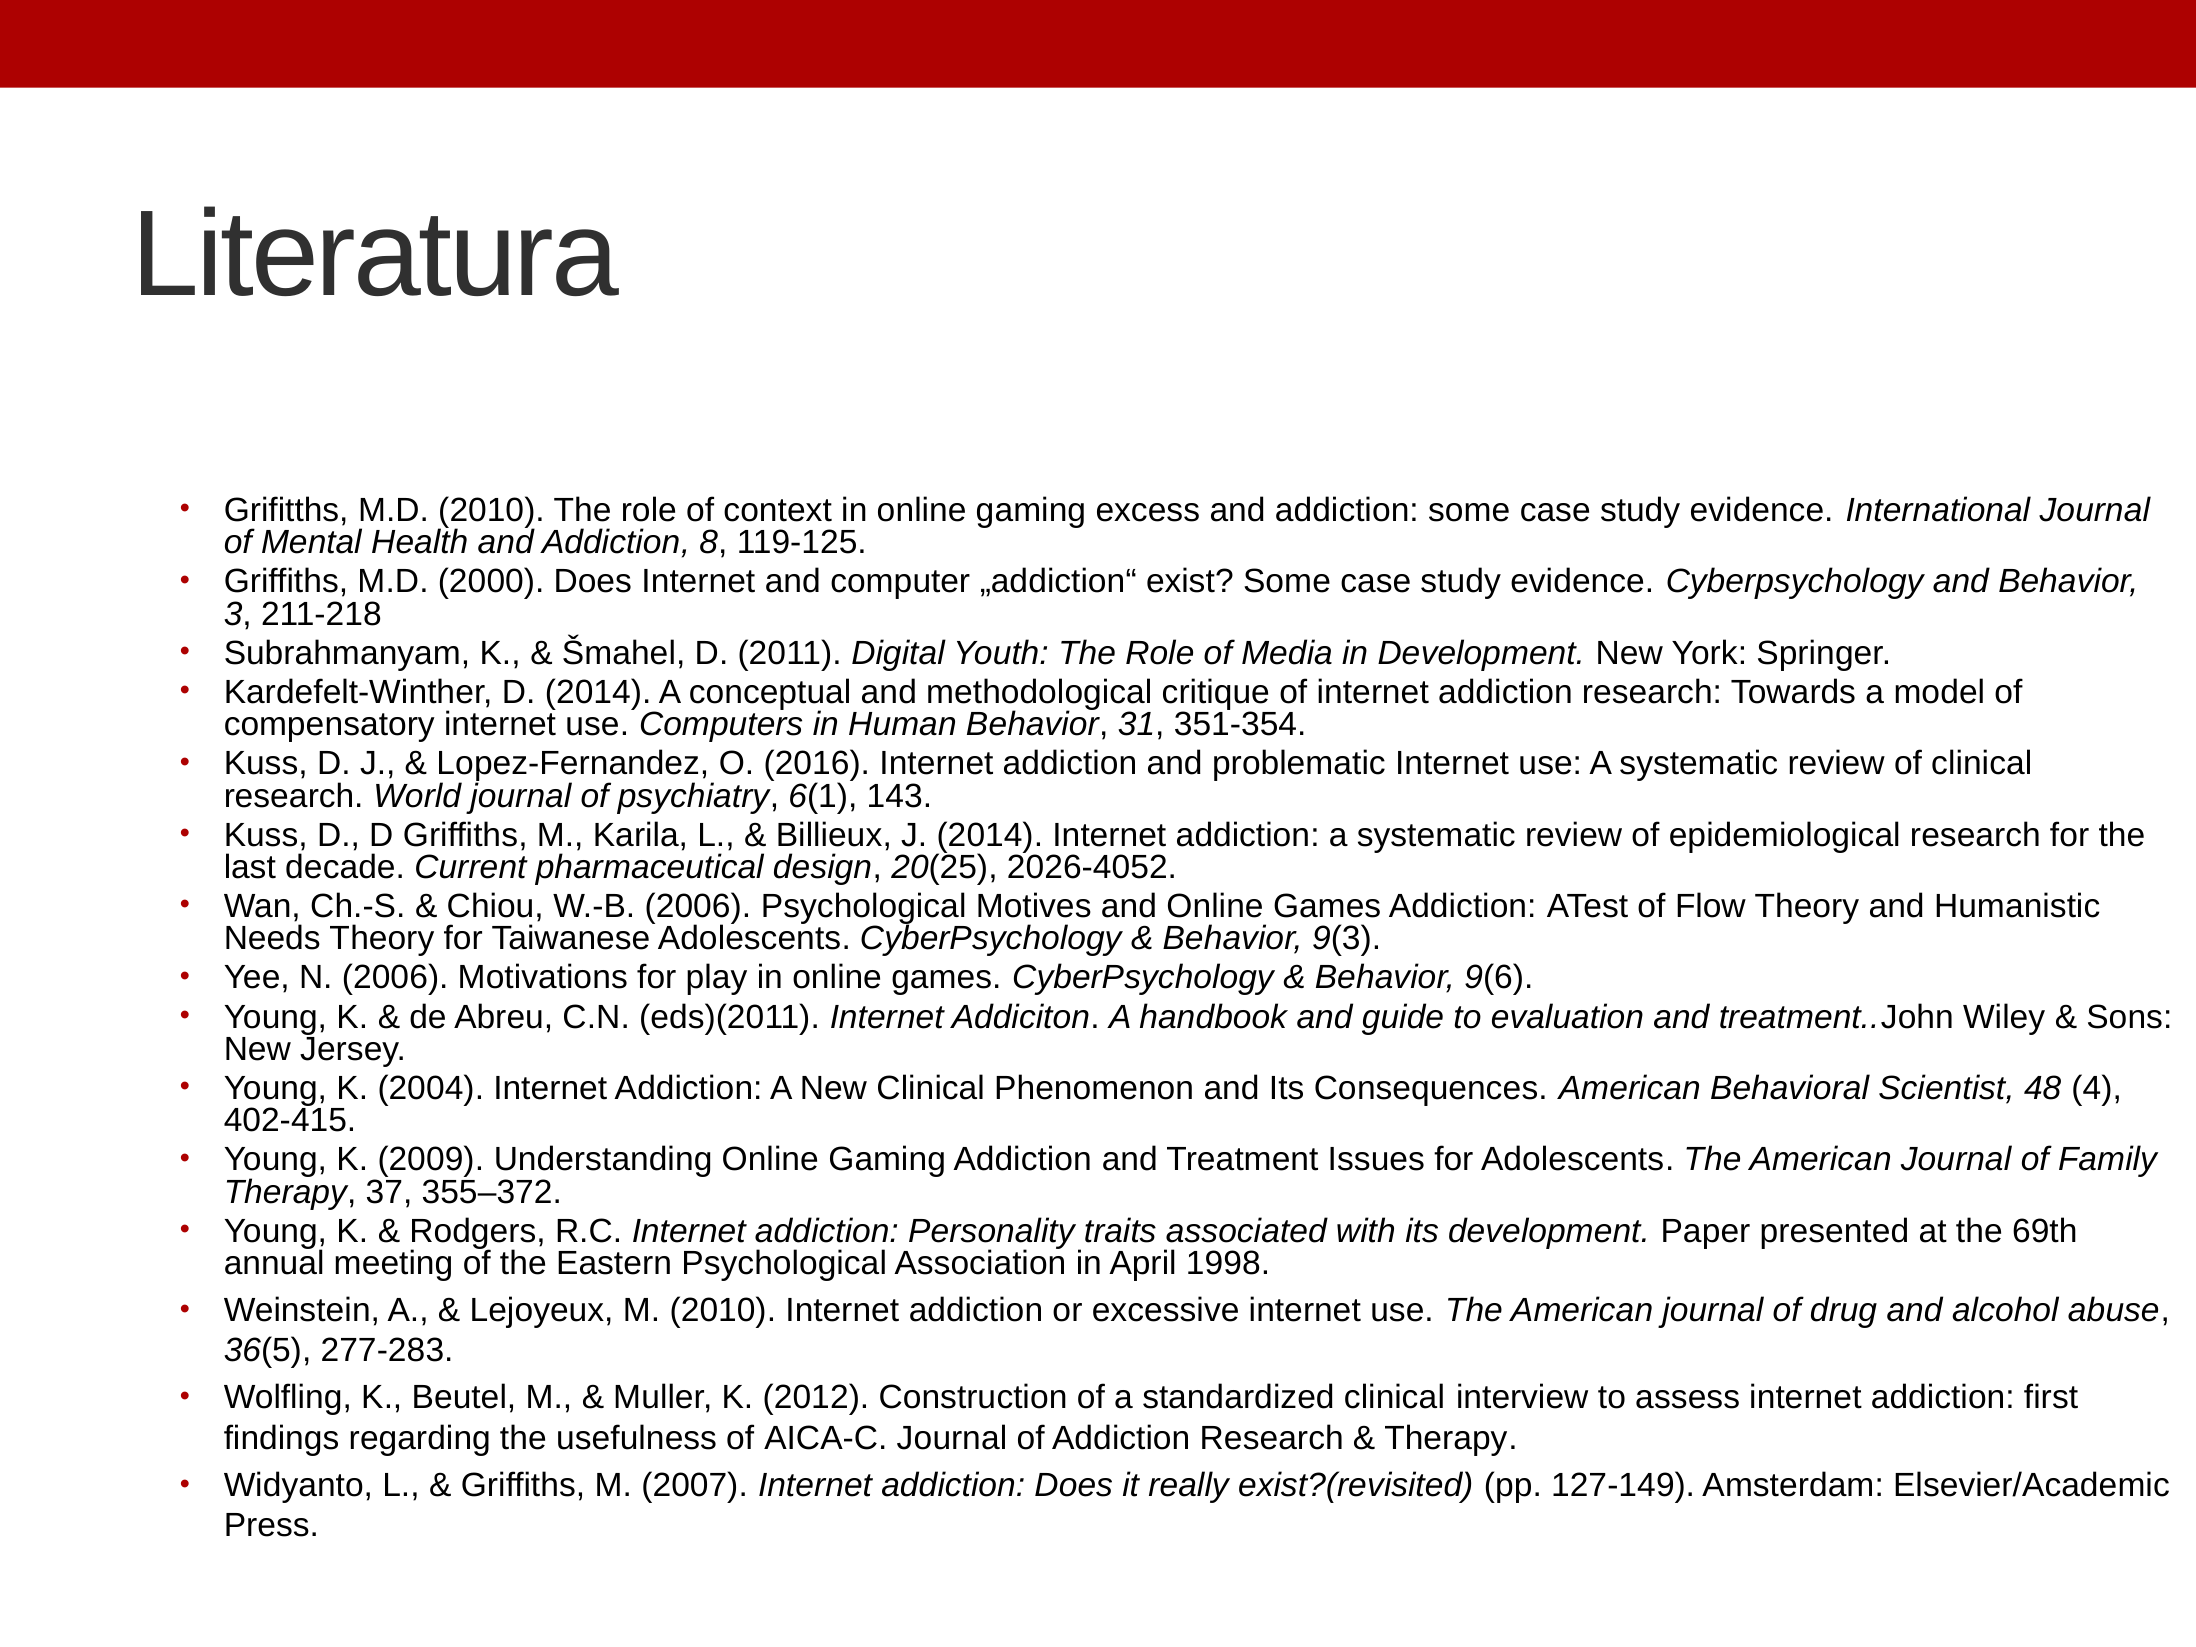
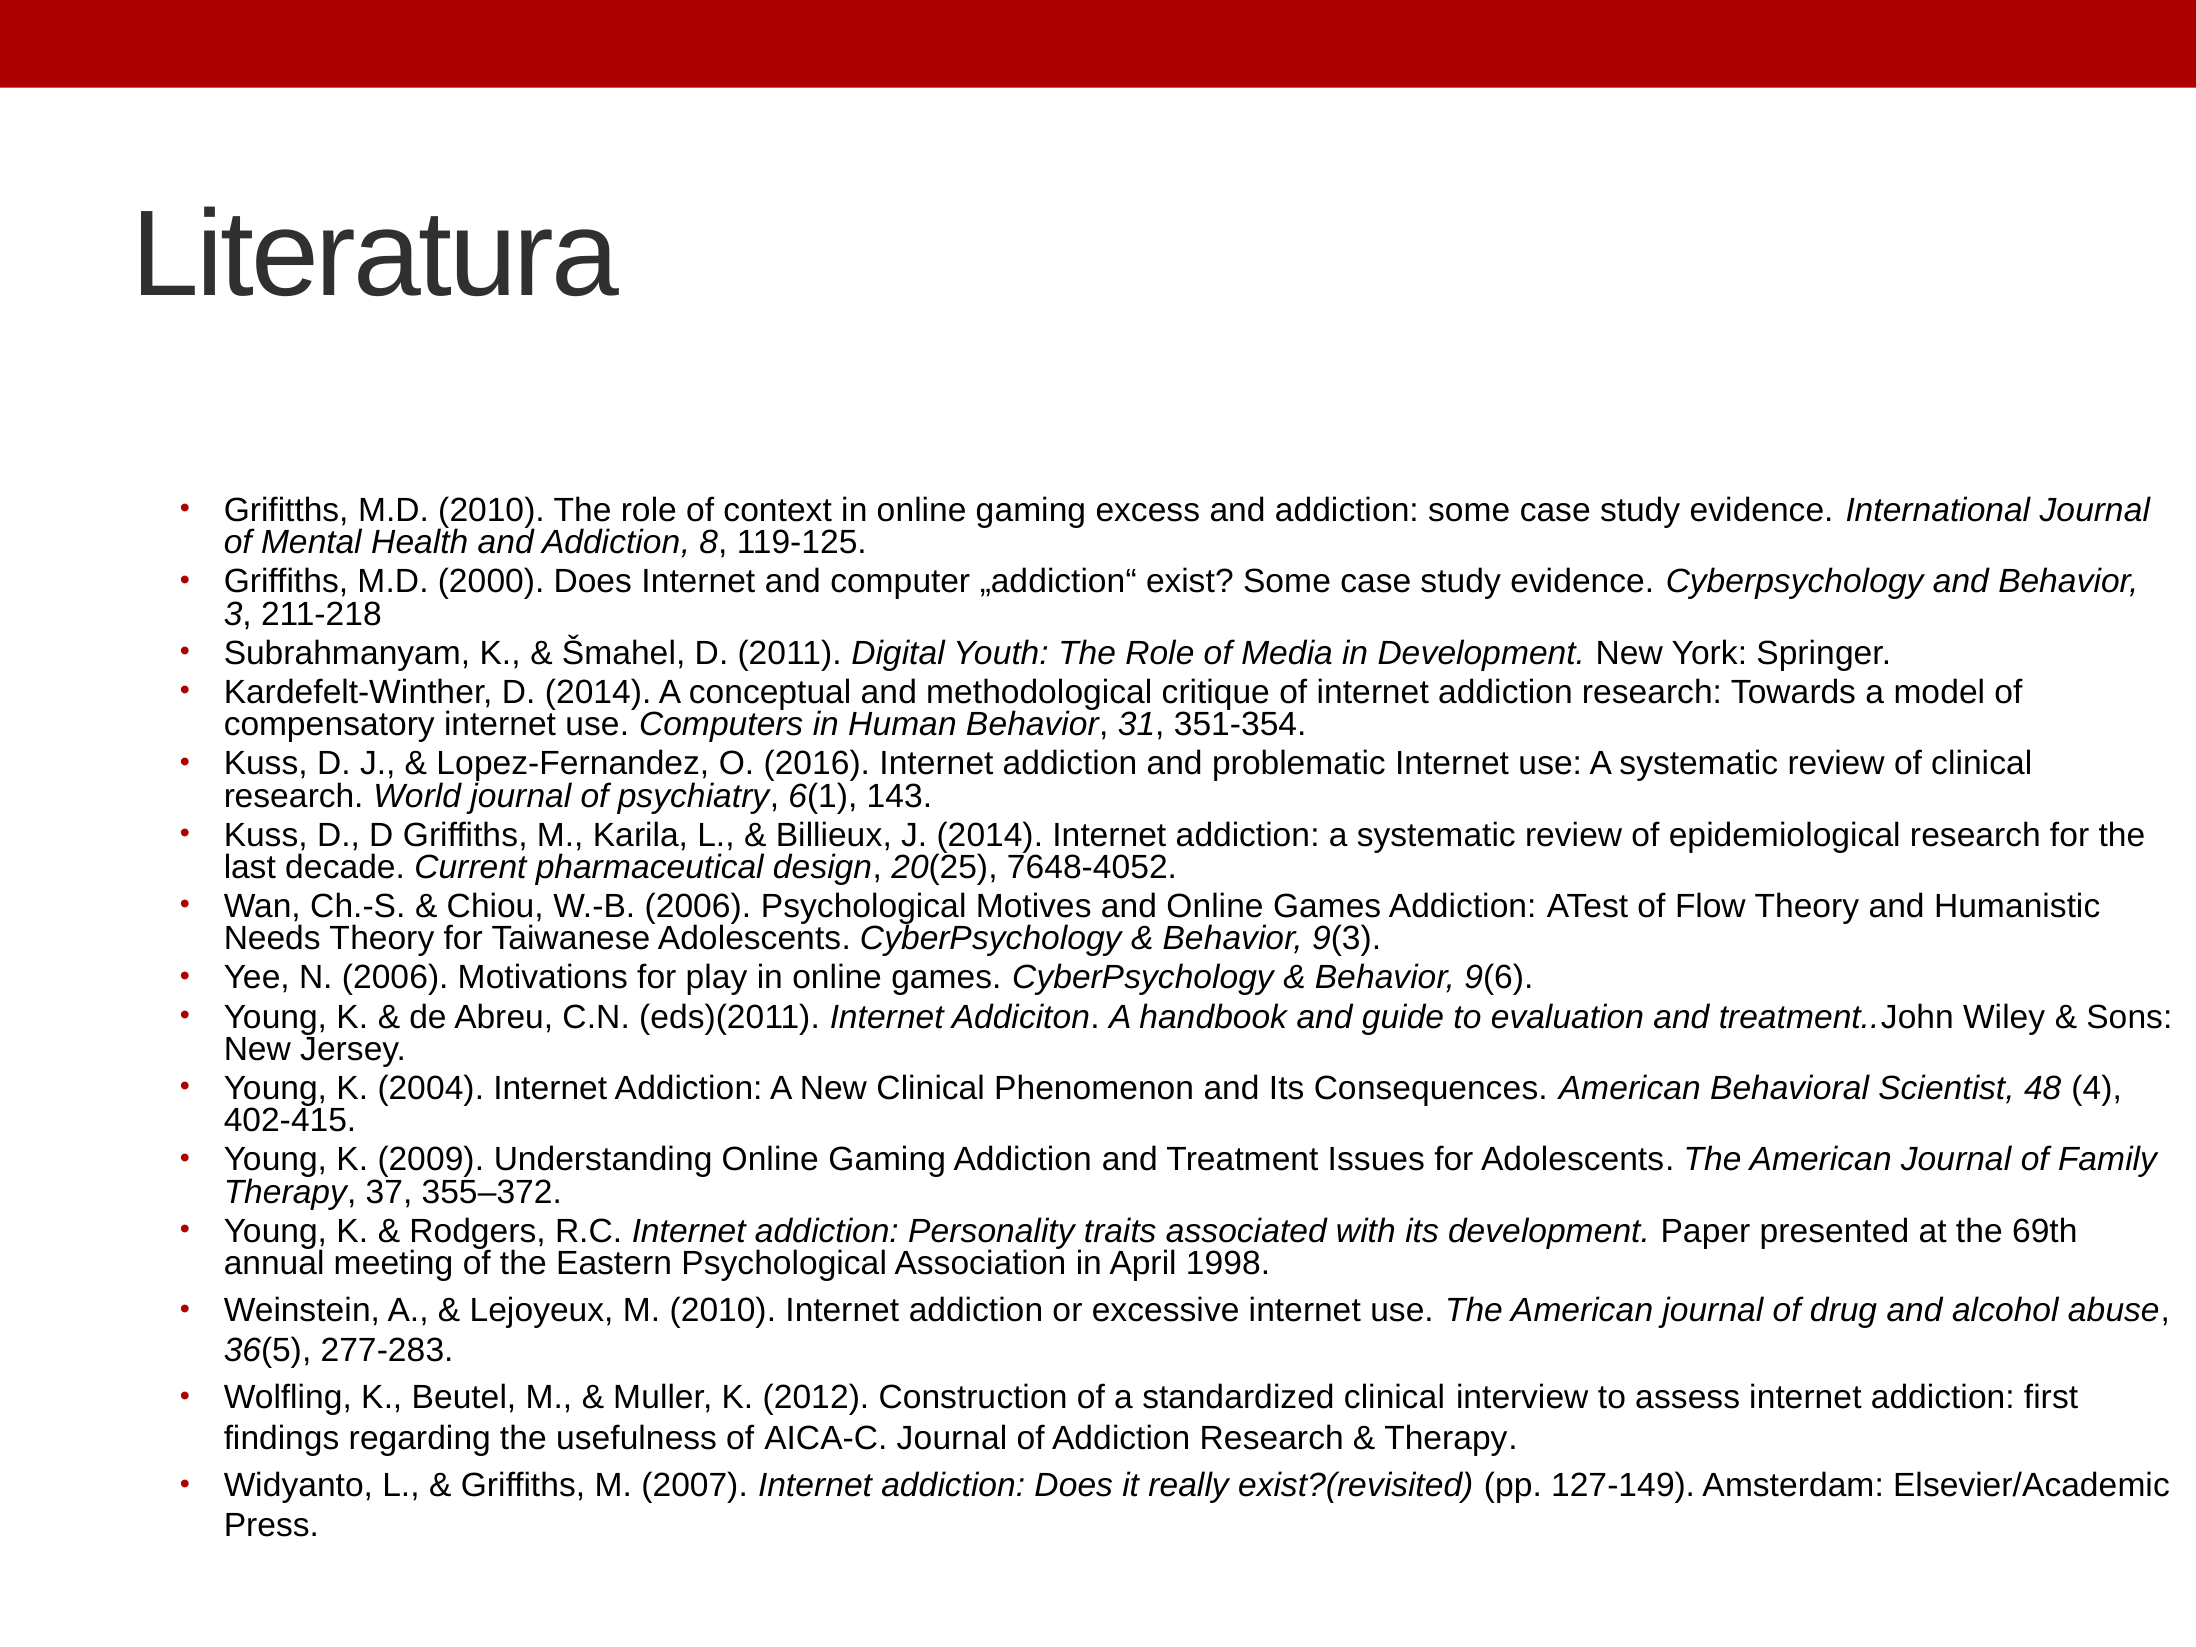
2026-4052: 2026-4052 -> 7648-4052
